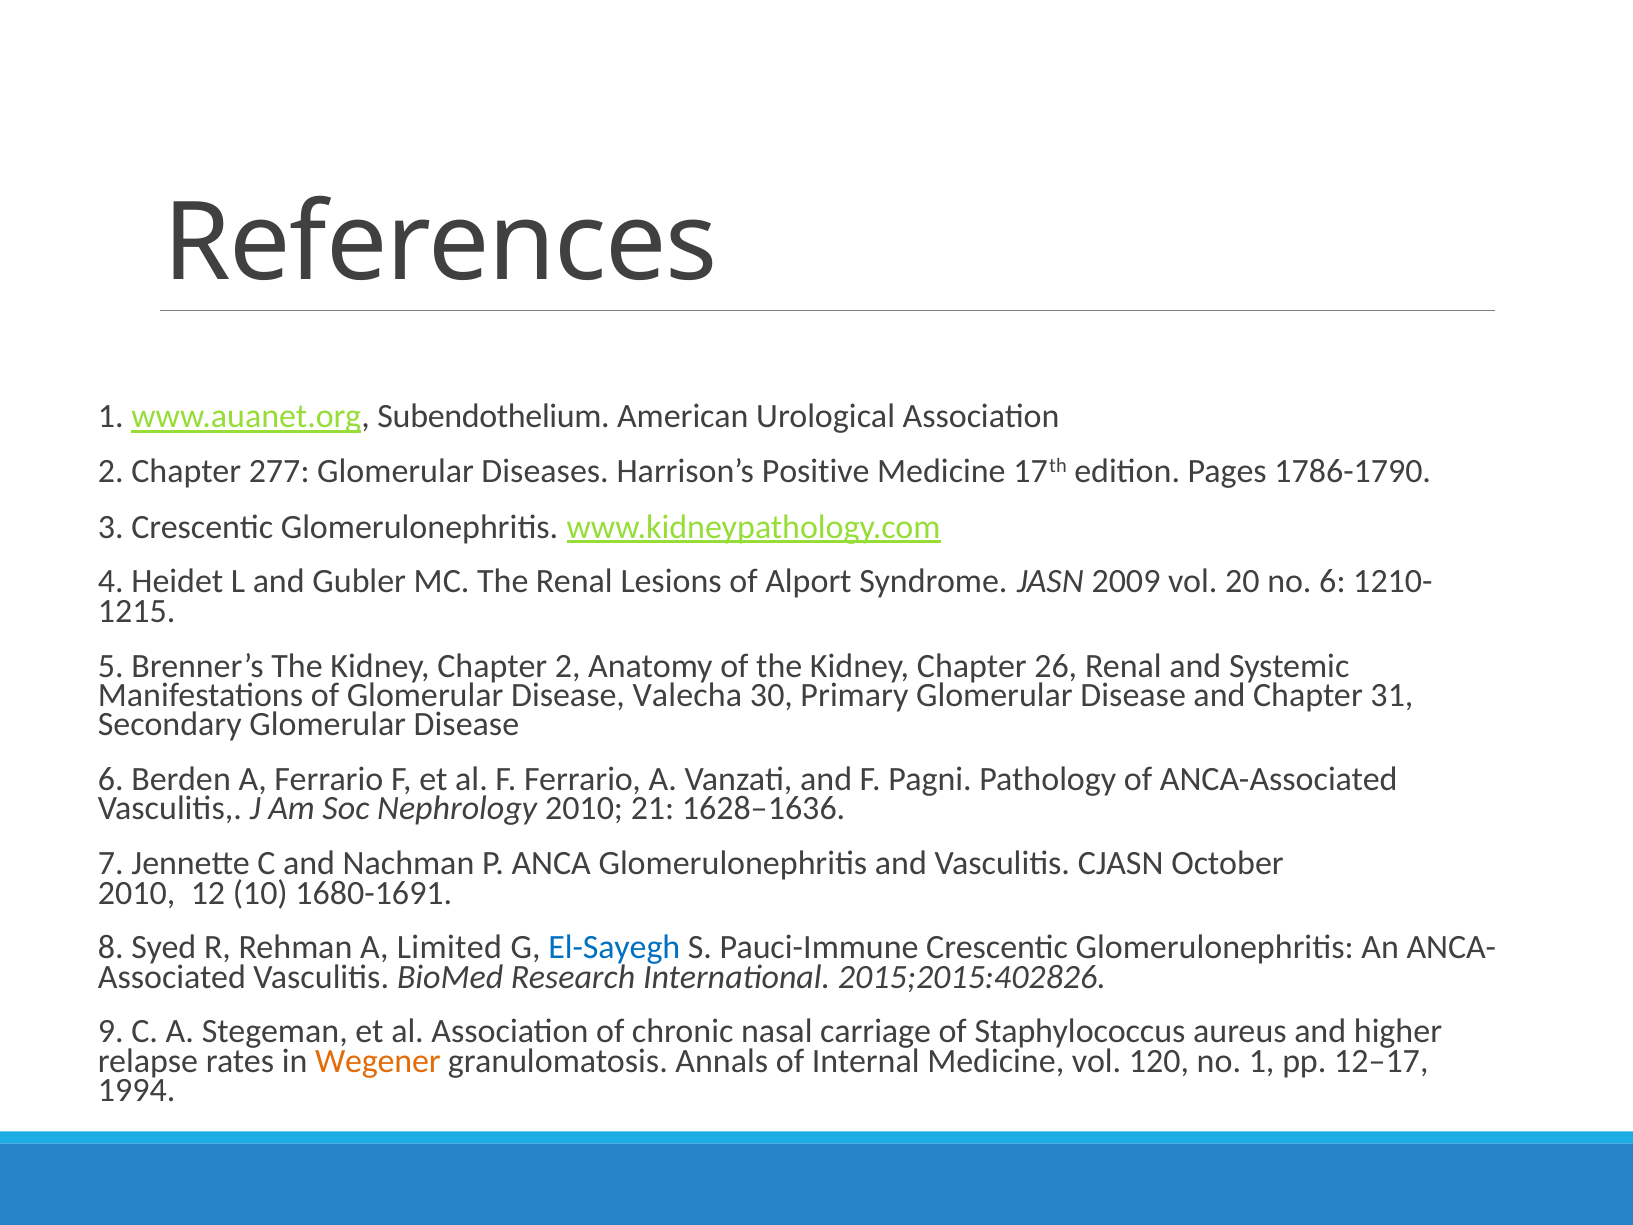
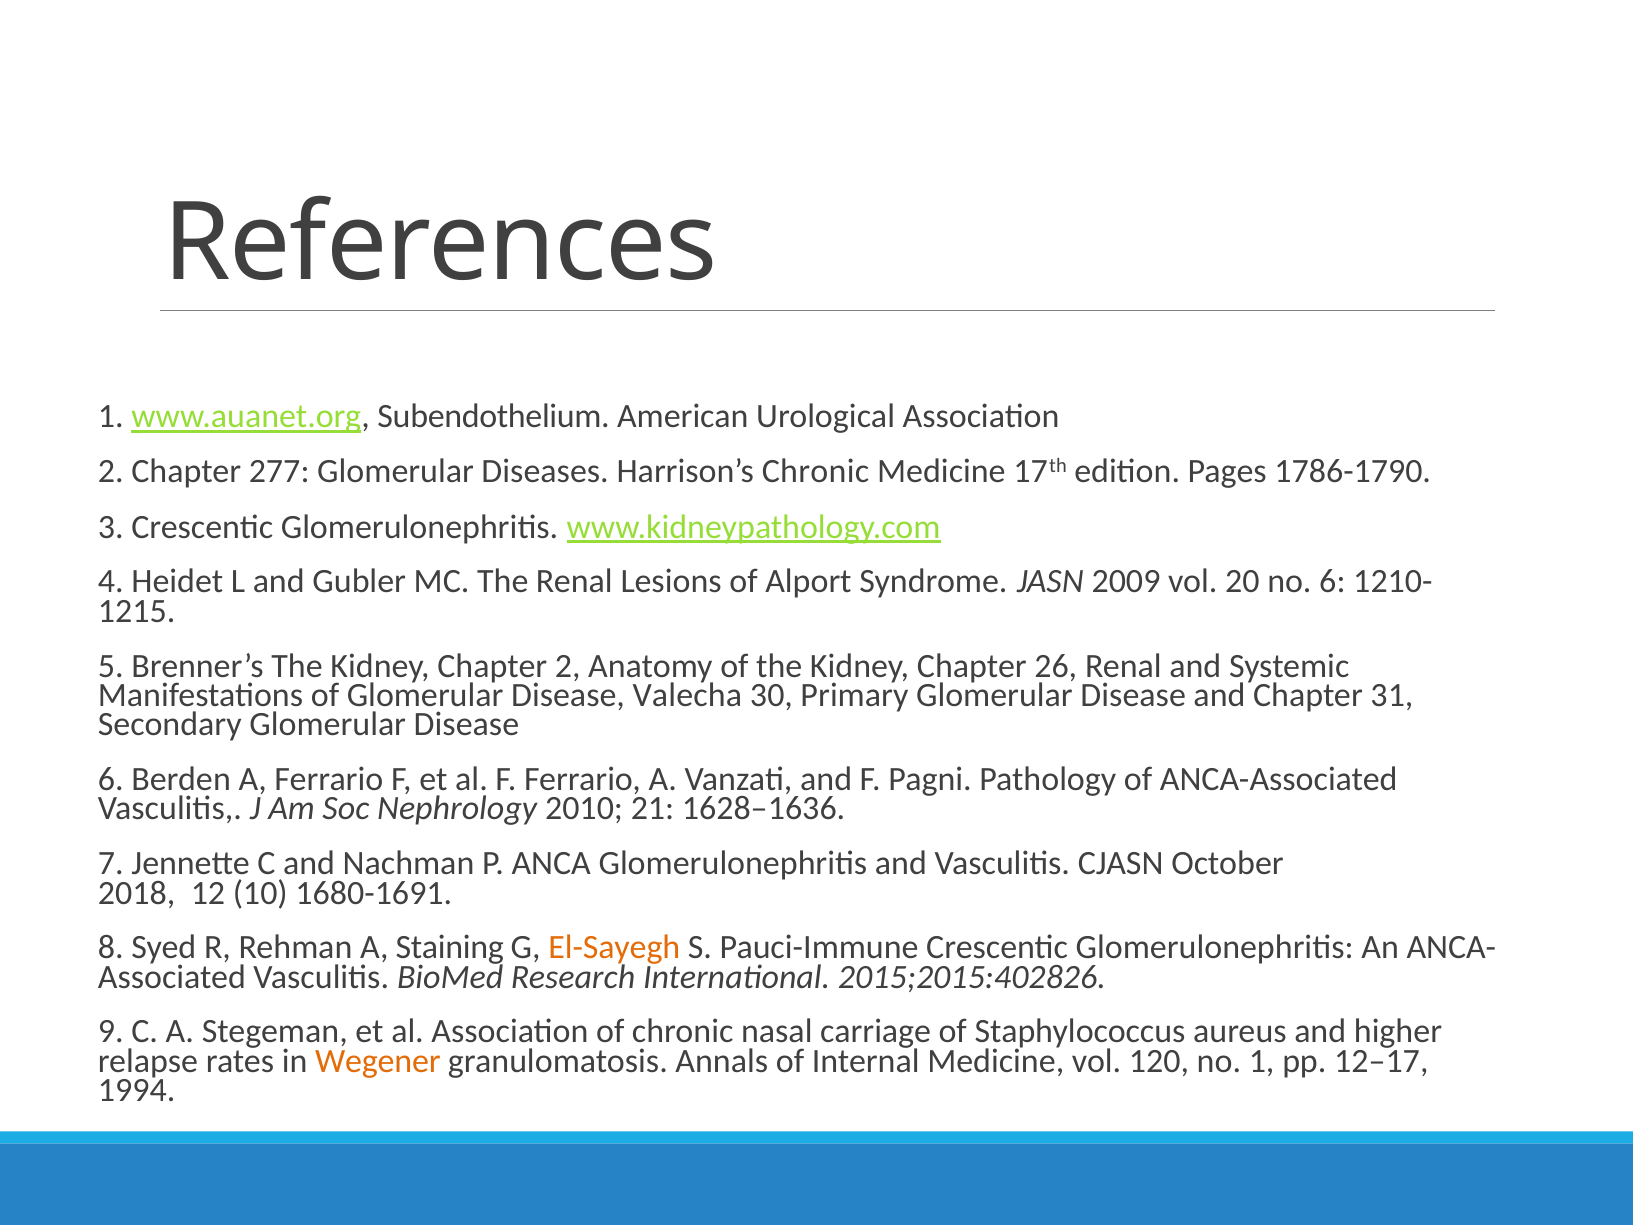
Harrison’s Positive: Positive -> Chronic
2010 at (137, 893): 2010 -> 2018
Limited: Limited -> Staining
El-Sayegh colour: blue -> orange
